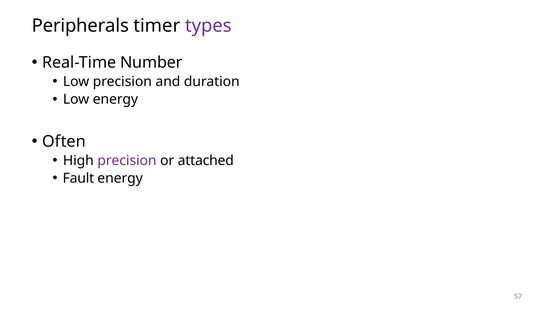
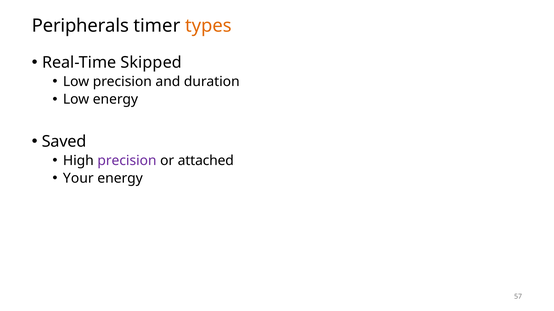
types colour: purple -> orange
Number: Number -> Skipped
Often: Often -> Saved
Fault: Fault -> Your
